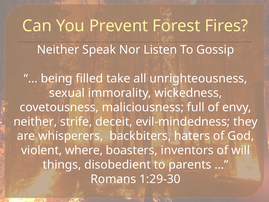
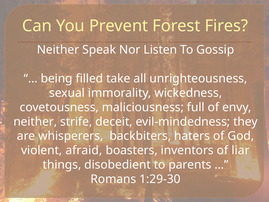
where: where -> afraid
will: will -> liar
